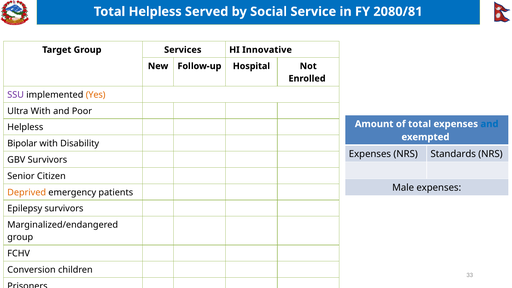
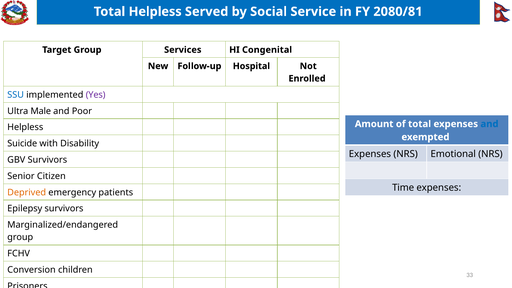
Innovative: Innovative -> Congenital
SSU colour: purple -> blue
Yes colour: orange -> purple
Ultra With: With -> Male
Bipolar: Bipolar -> Suicide
Standards: Standards -> Emotional
Male: Male -> Time
